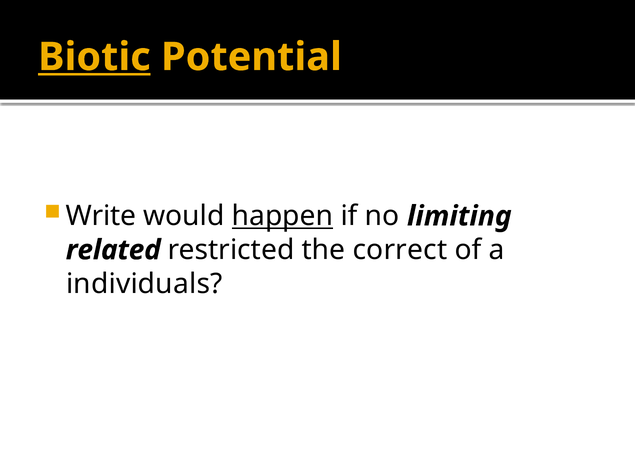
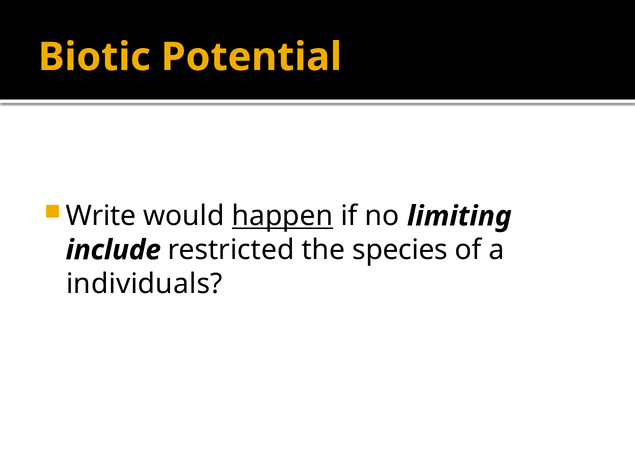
Biotic underline: present -> none
related: related -> include
correct: correct -> species
